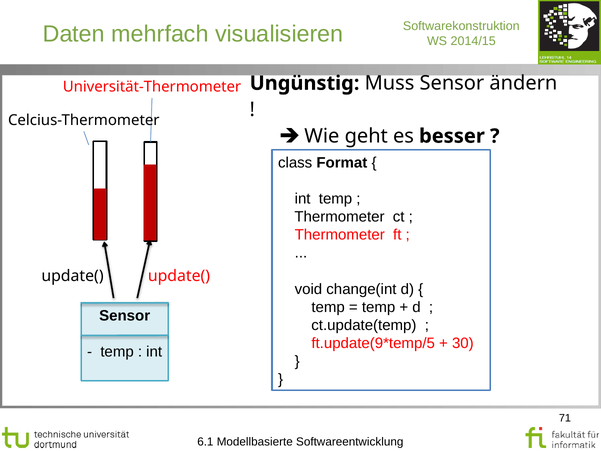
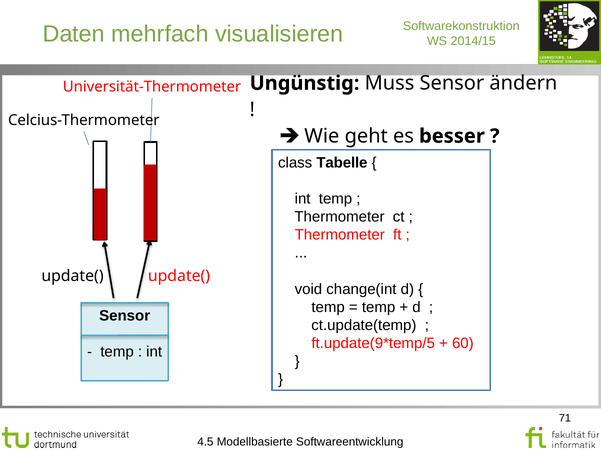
Format: Format -> Tabelle
30: 30 -> 60
6.1: 6.1 -> 4.5
